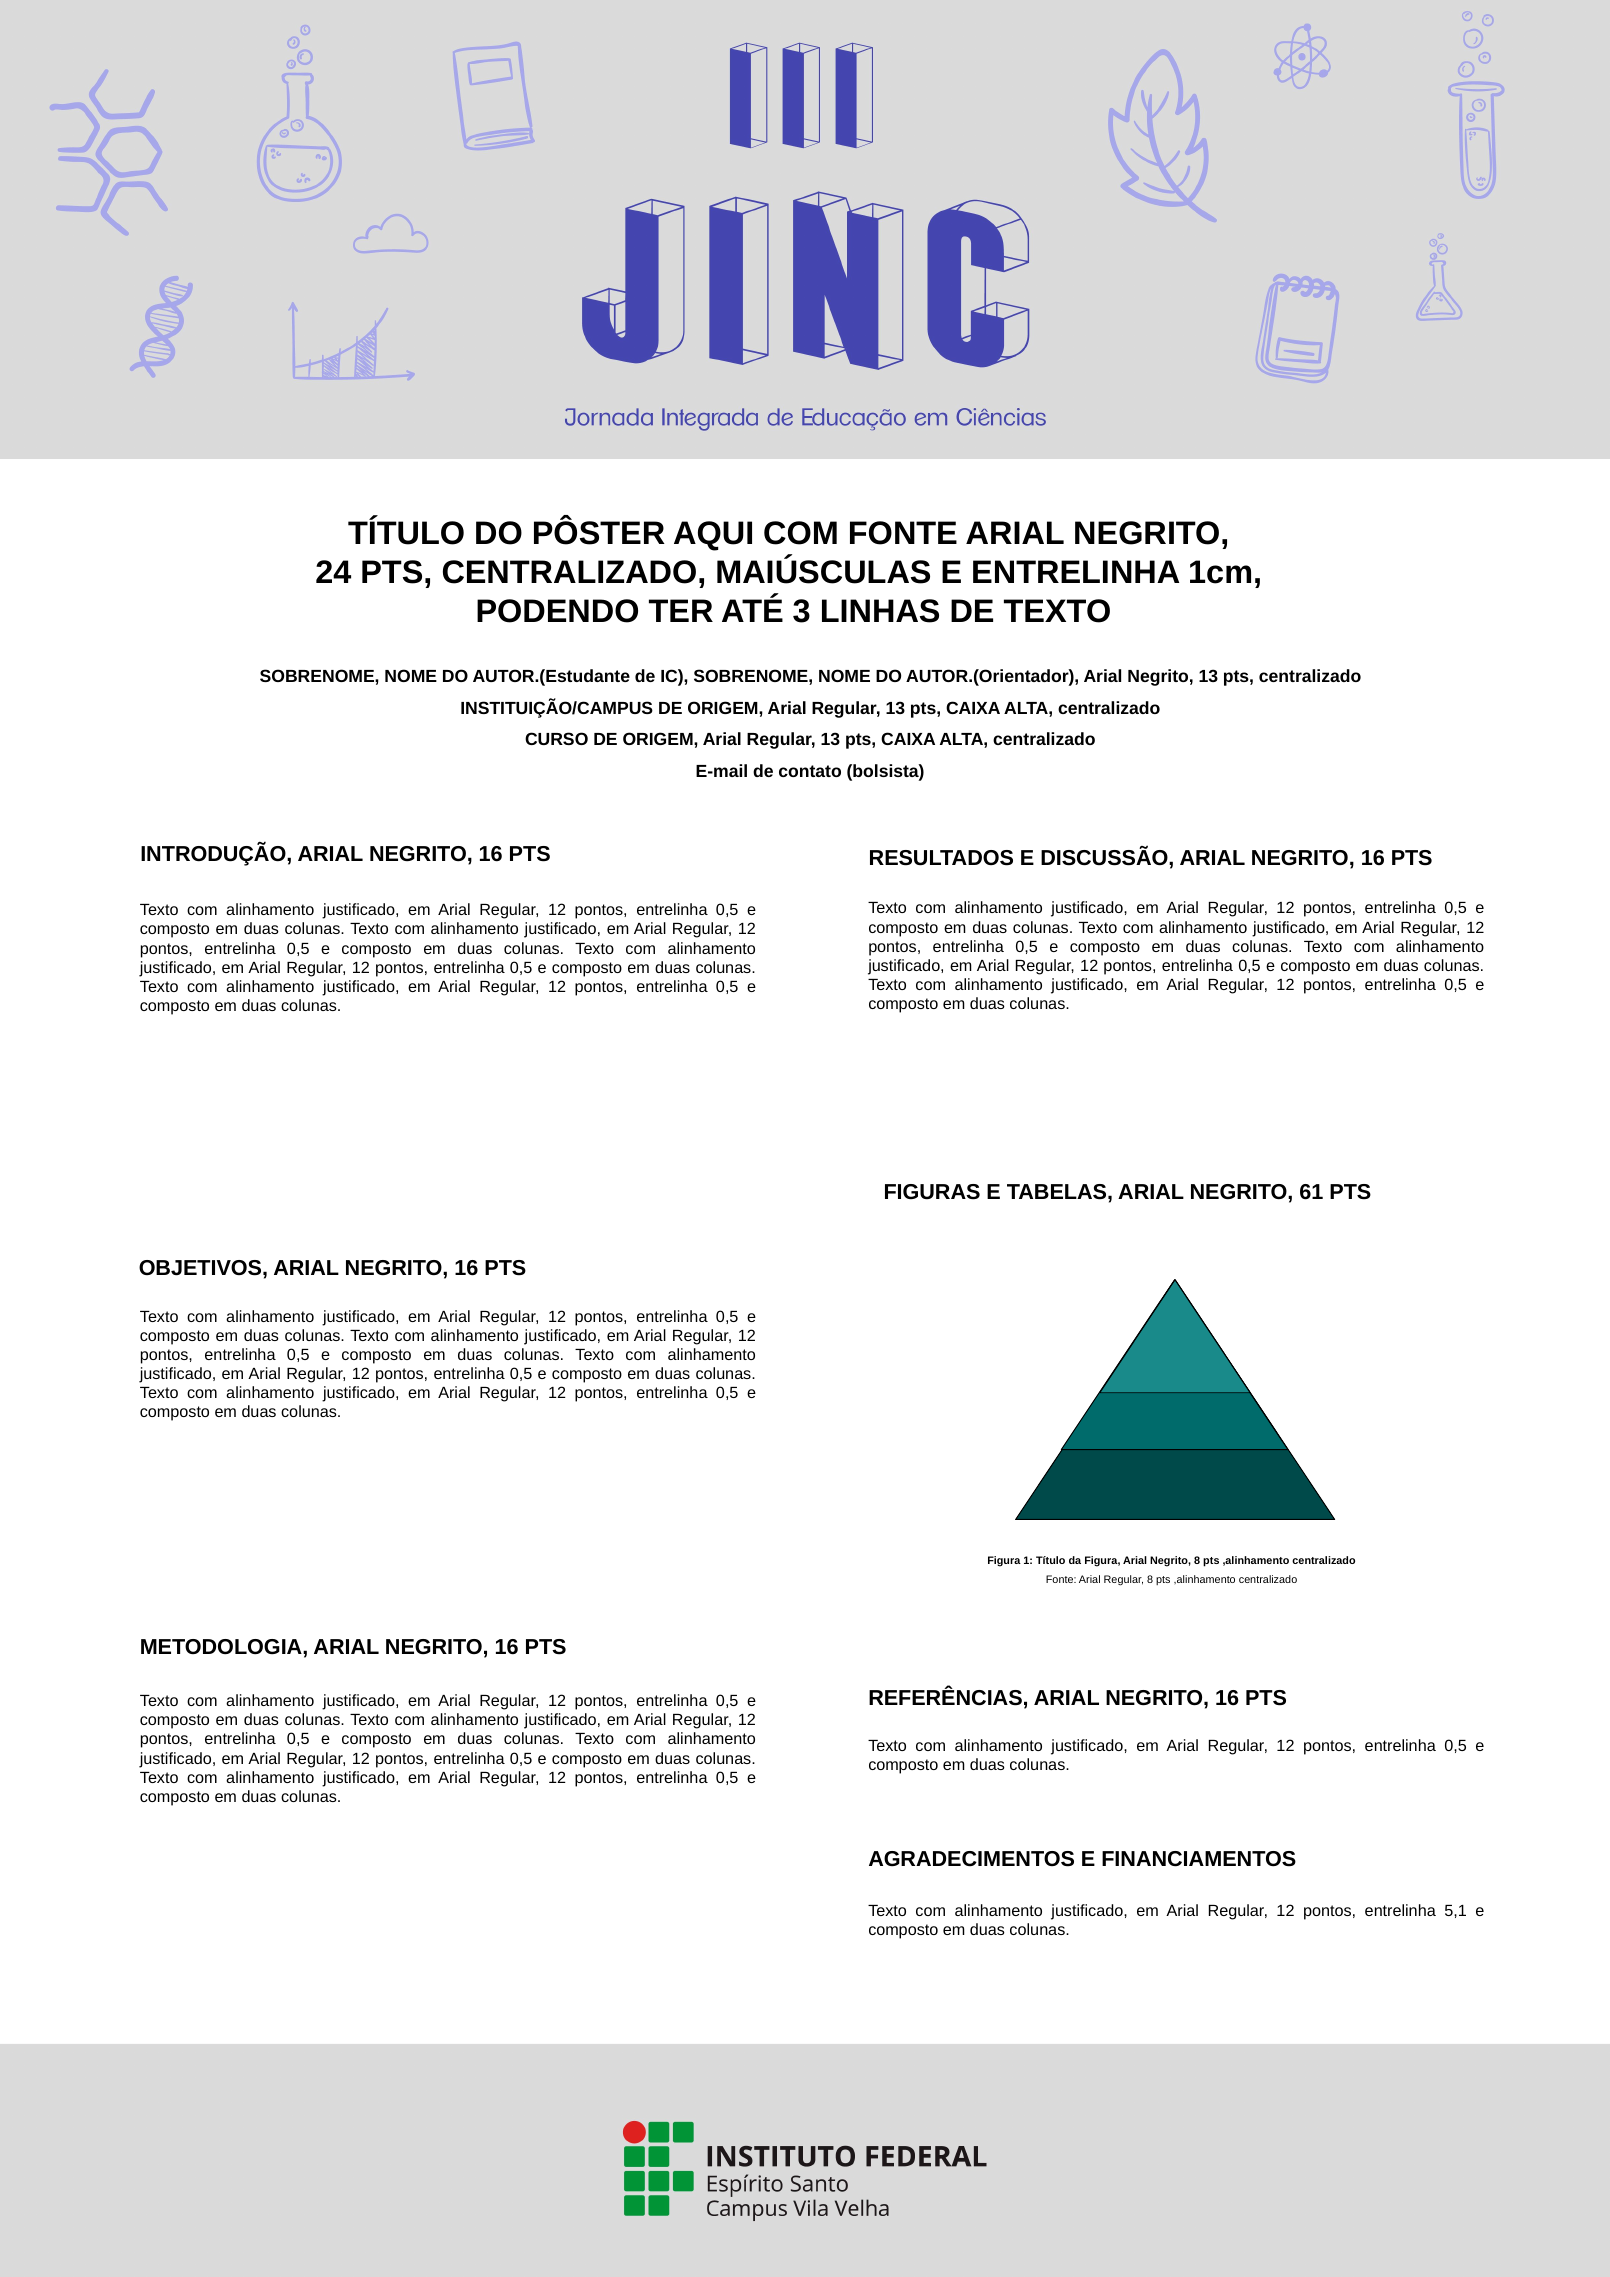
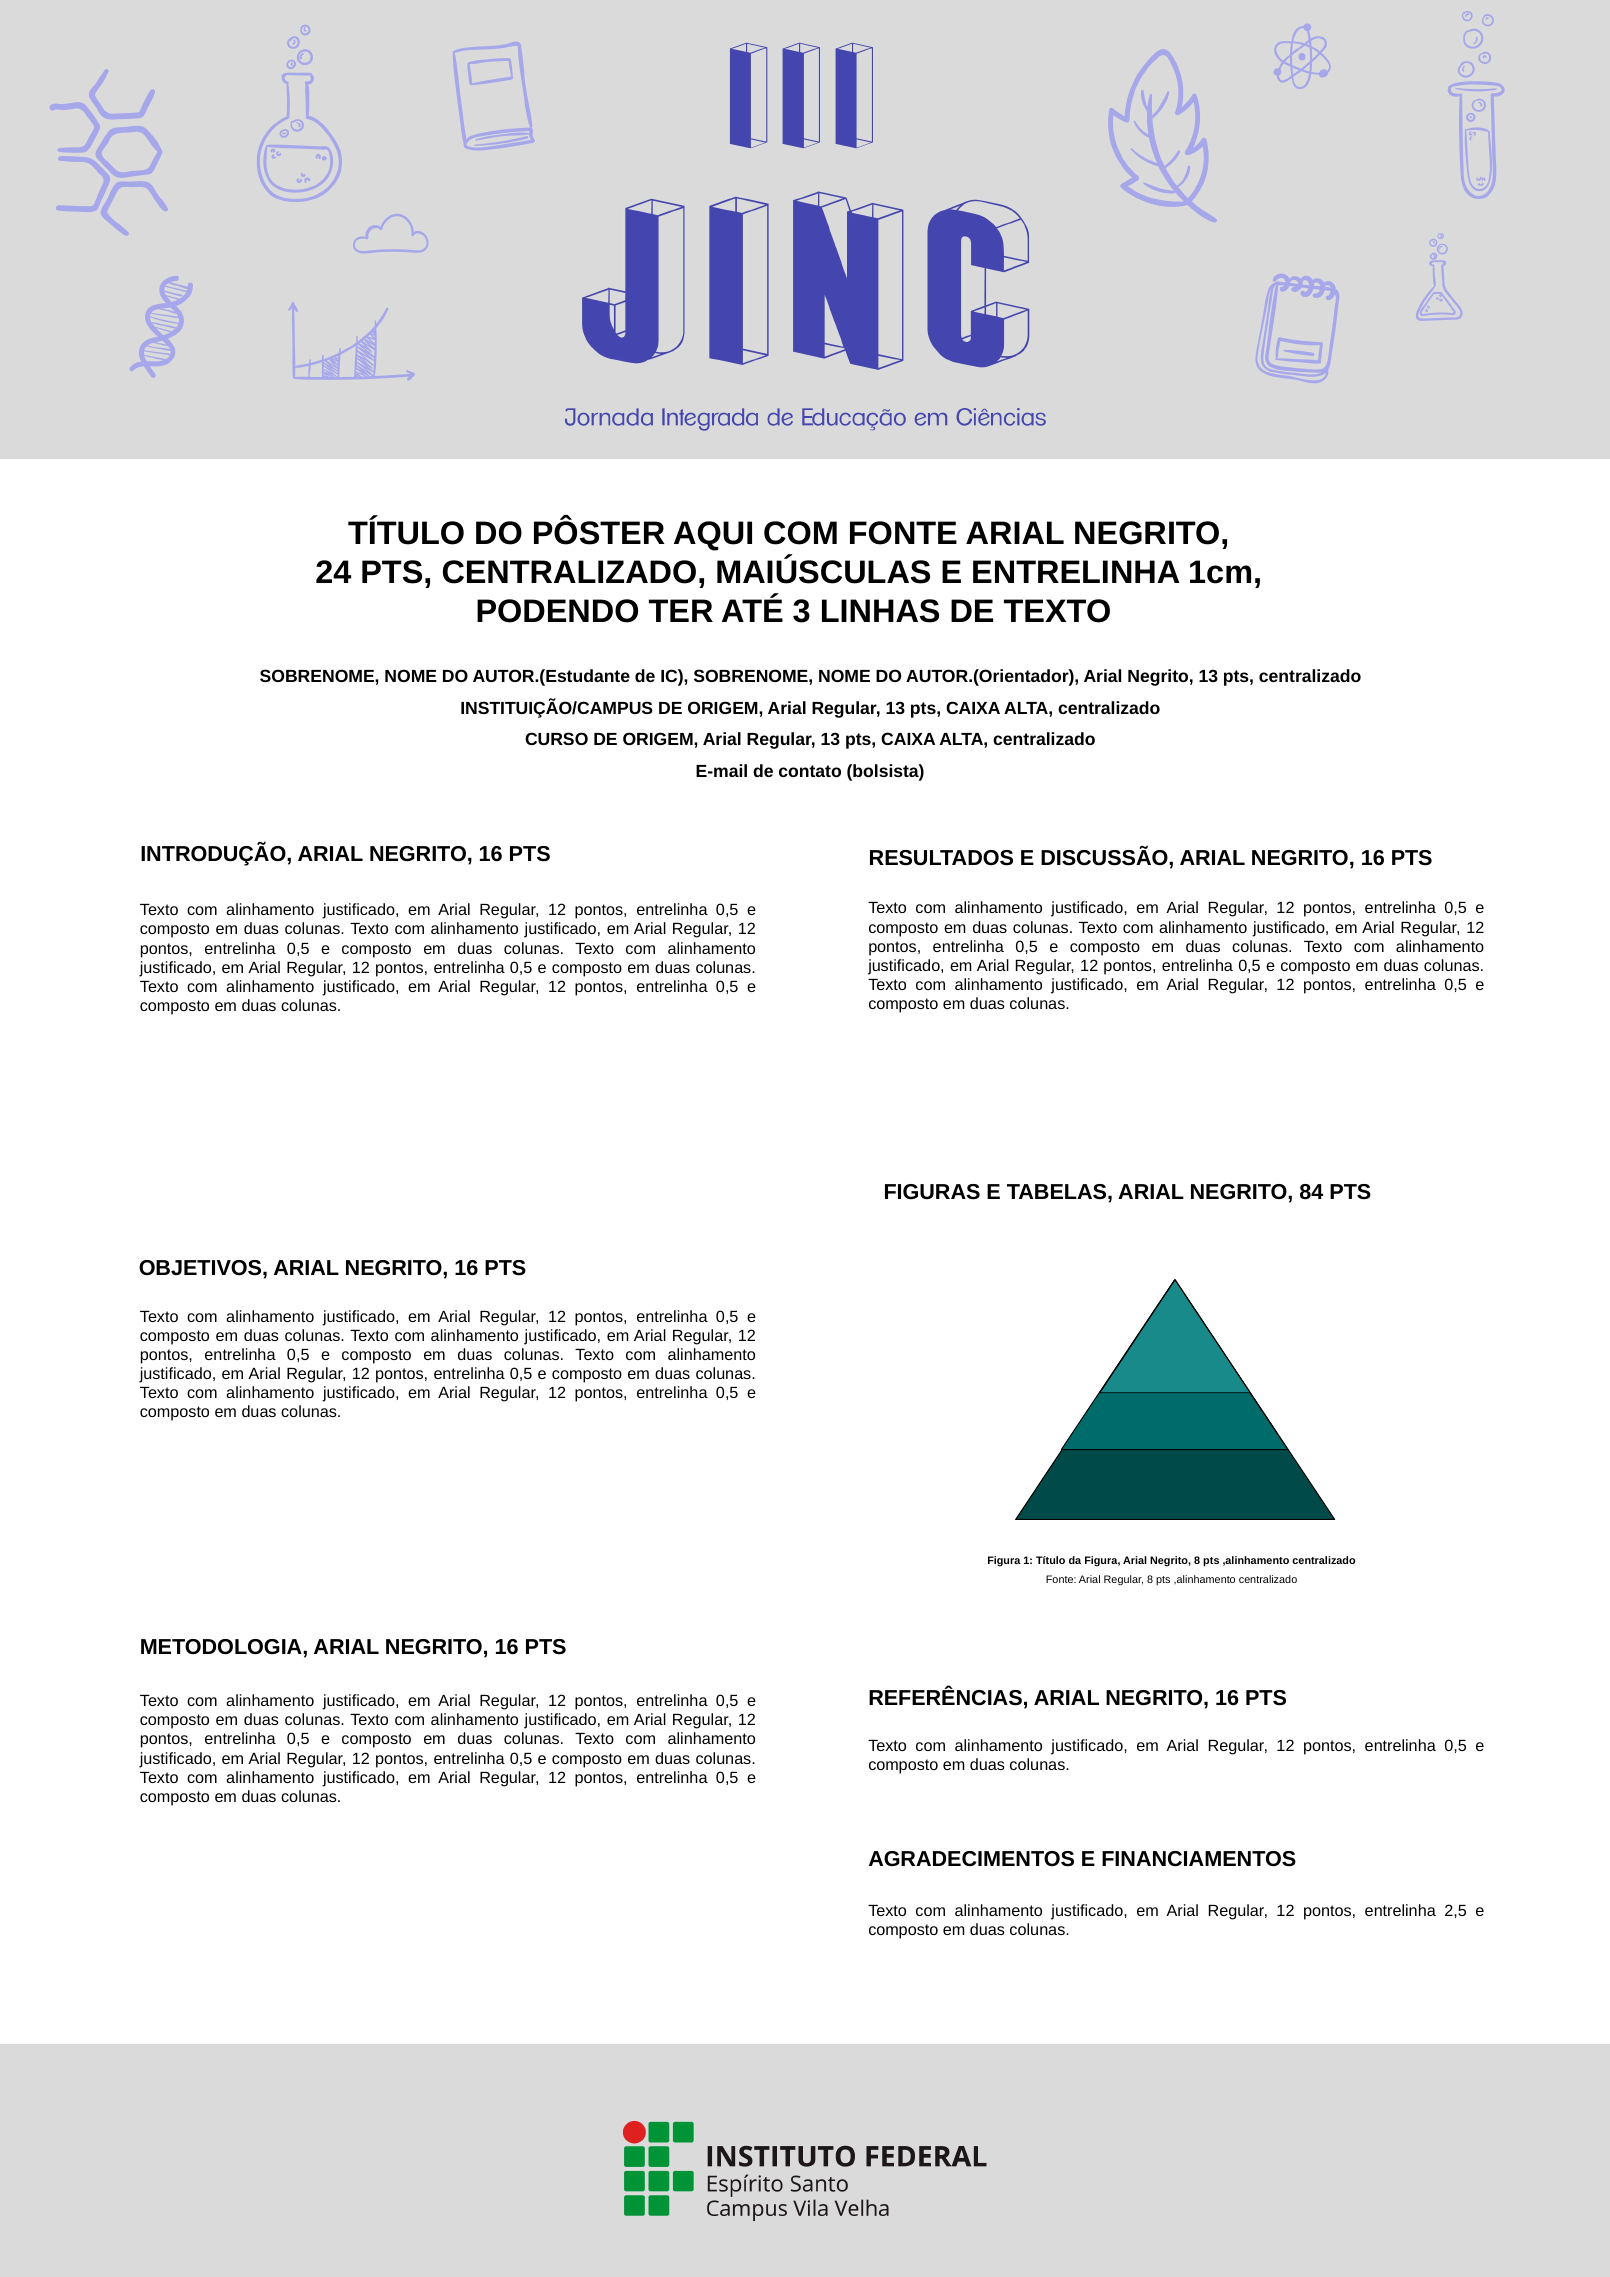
61: 61 -> 84
5,1: 5,1 -> 2,5
